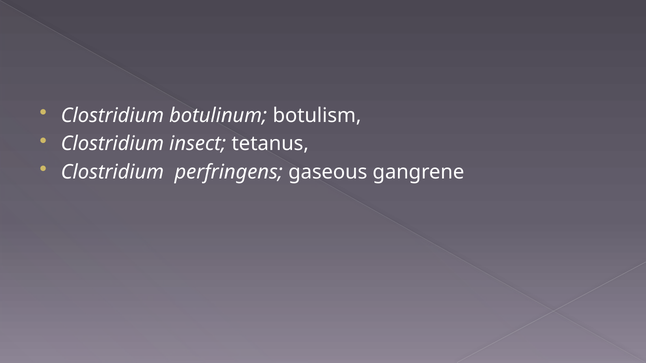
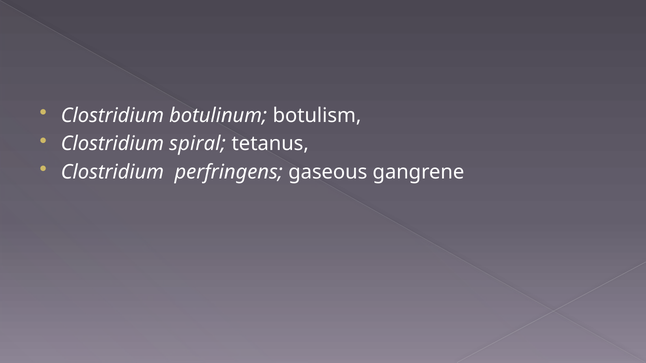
insect: insect -> spiral
